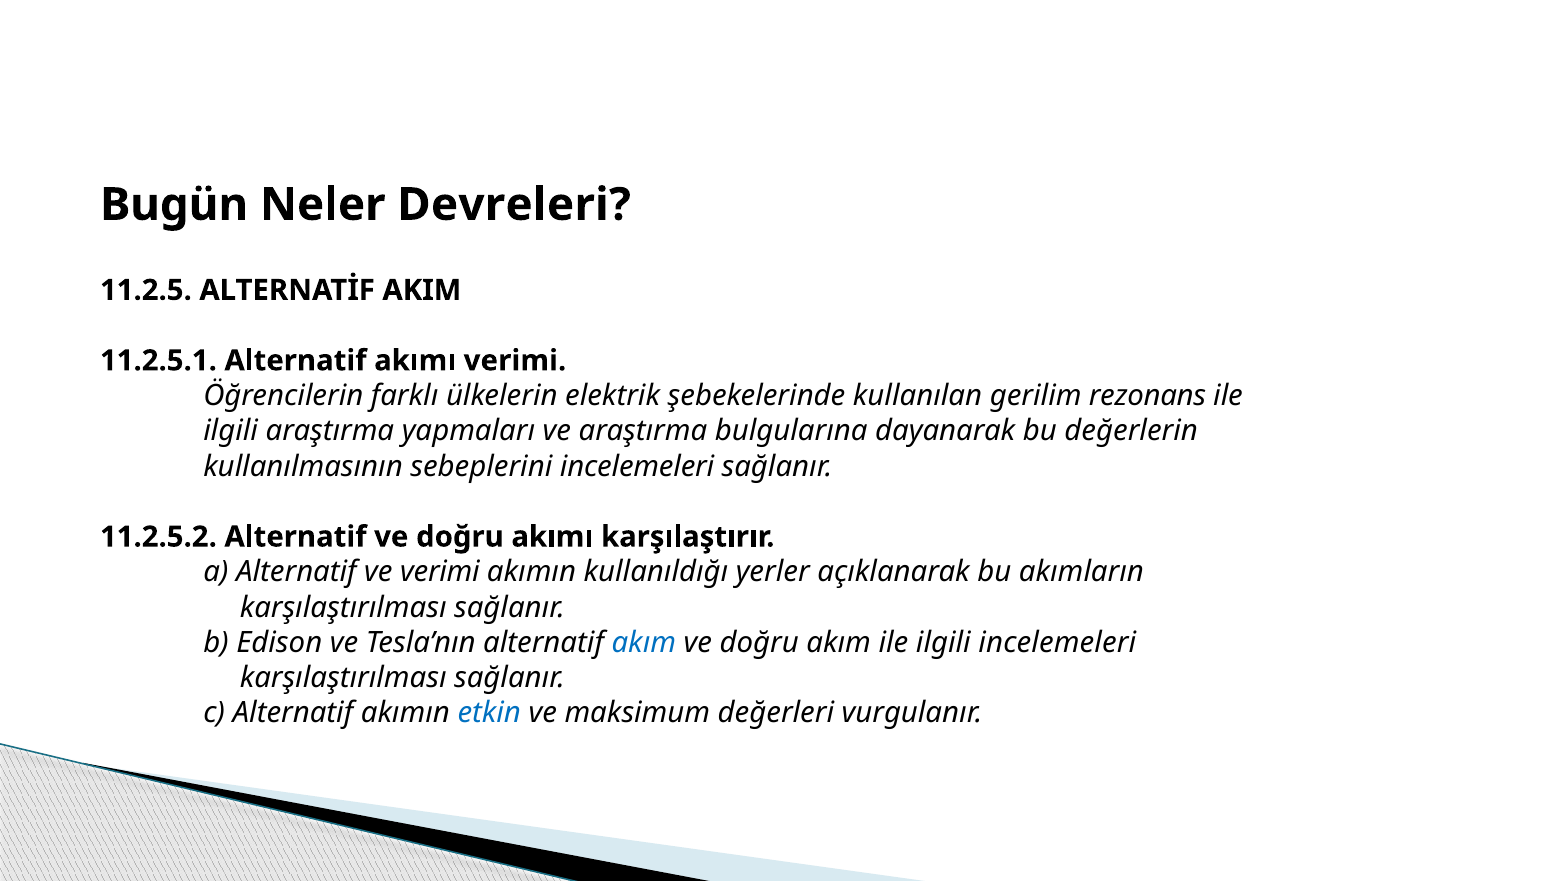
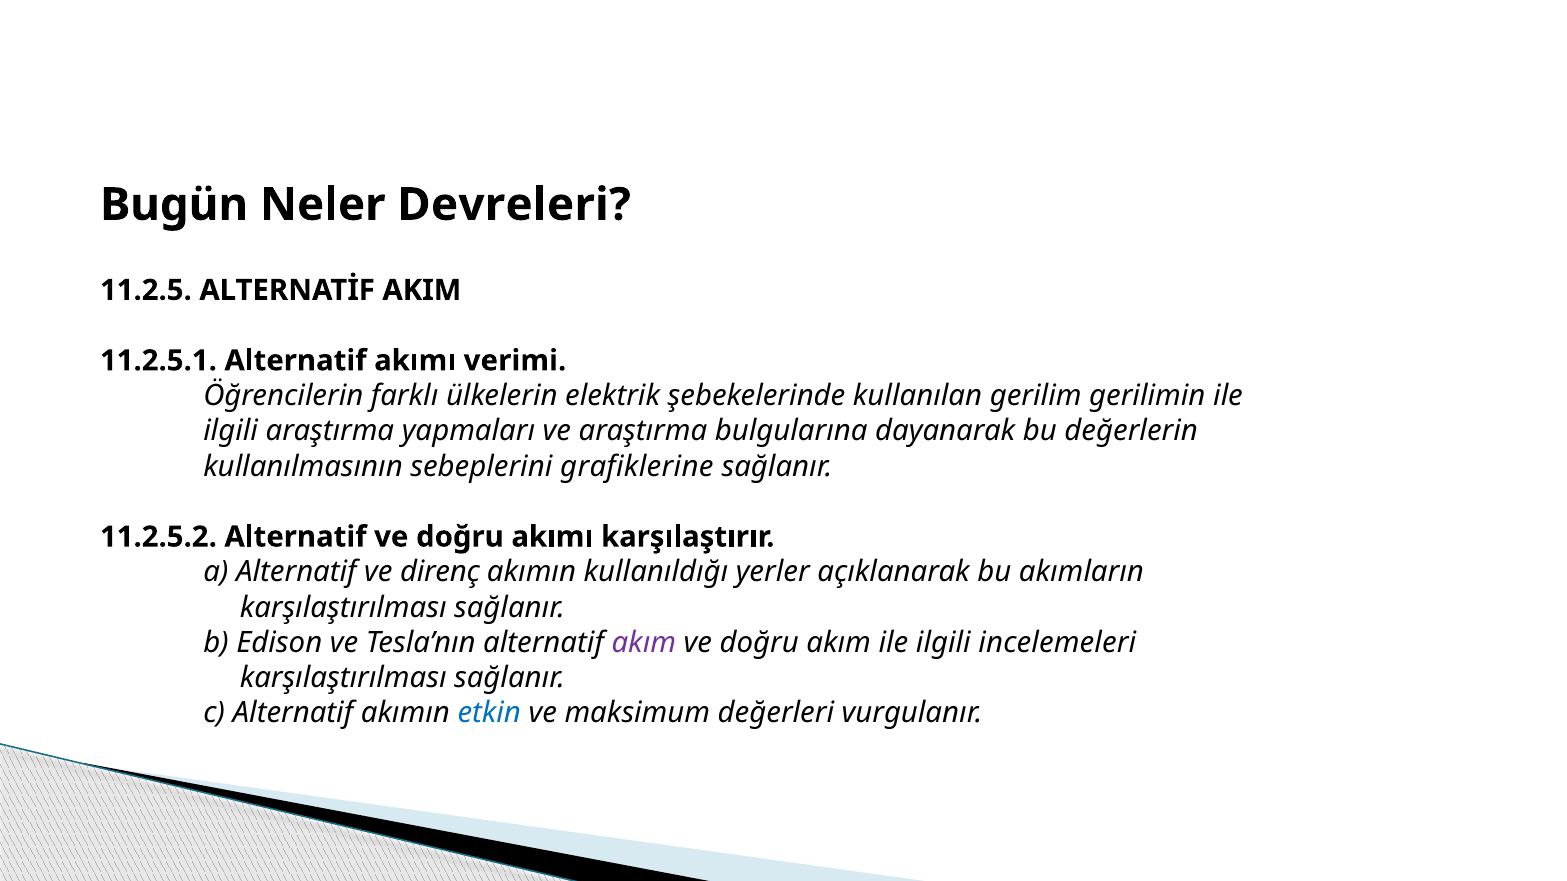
rezonans: rezonans -> gerilimin
sebeplerini incelemeleri: incelemeleri -> grafiklerine
ve verimi: verimi -> direnç
akım at (644, 643) colour: blue -> purple
